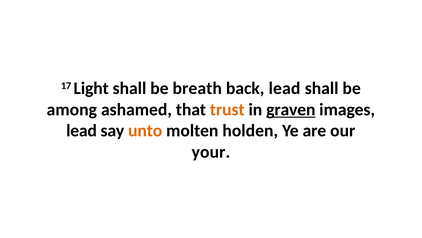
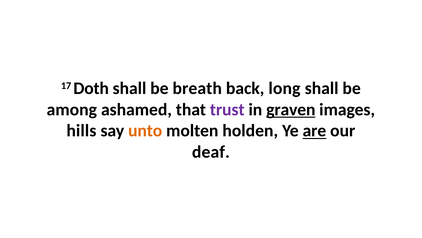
Light: Light -> Doth
back lead: lead -> long
trust colour: orange -> purple
lead at (82, 130): lead -> hills
are underline: none -> present
your: your -> deaf
